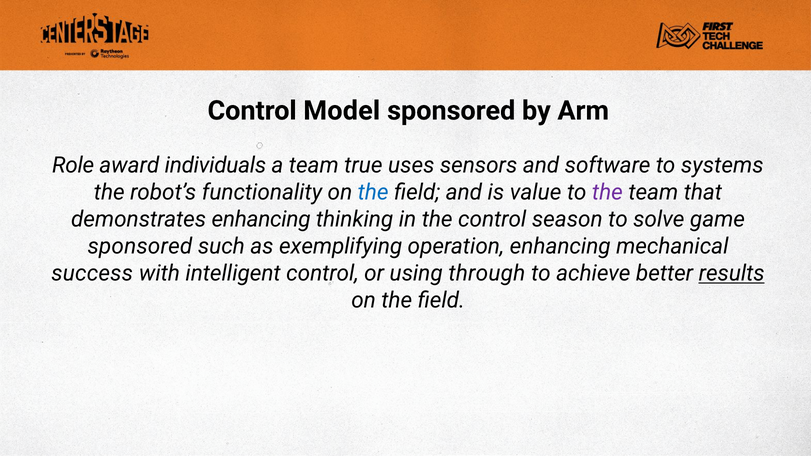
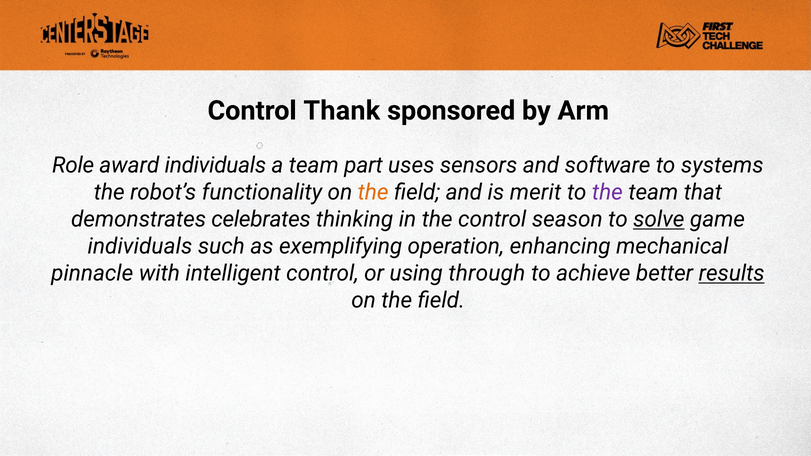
Model: Model -> Thank
true: true -> part
the at (373, 192) colour: blue -> orange
value: value -> merit
demonstrates enhancing: enhancing -> celebrates
solve underline: none -> present
sponsored at (140, 246): sponsored -> individuals
success: success -> pinnacle
